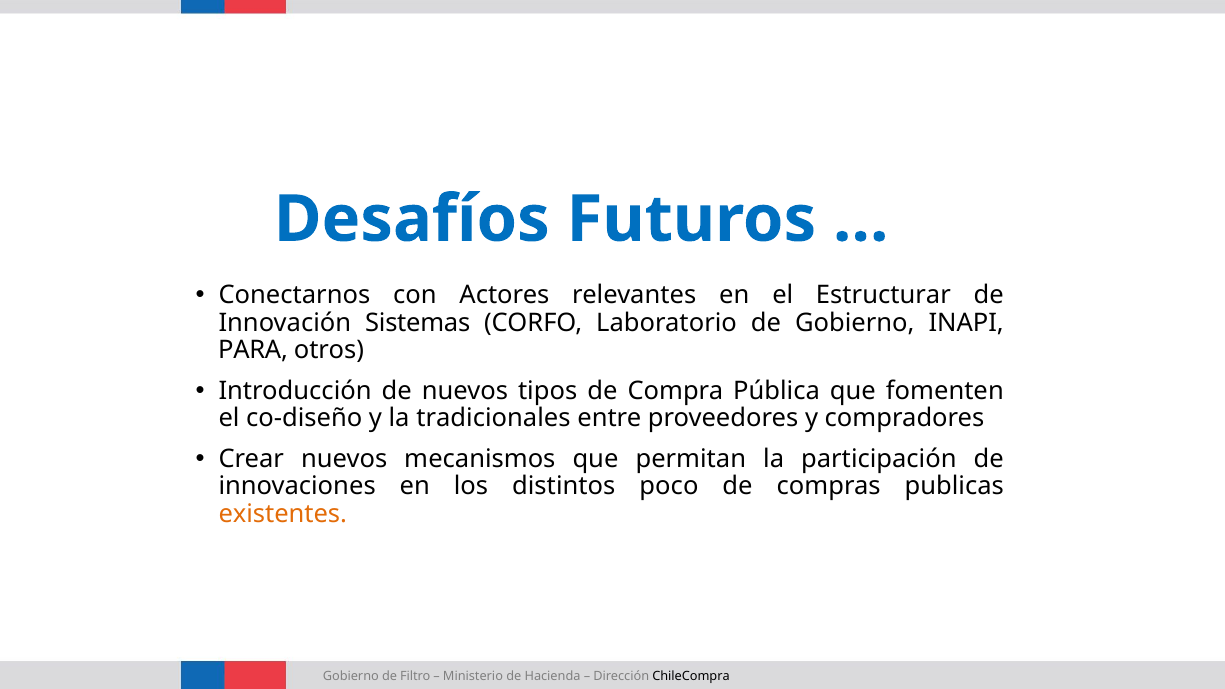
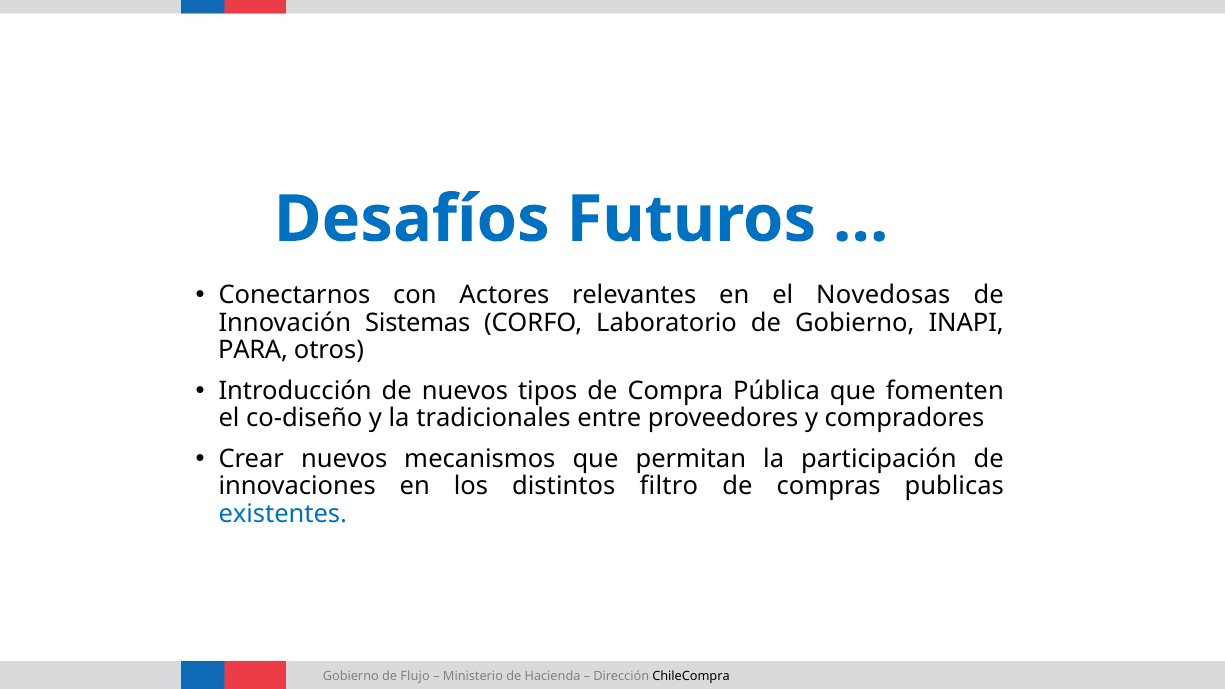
Estructurar: Estructurar -> Novedosas
poco: poco -> filtro
existentes colour: orange -> blue
Filtro: Filtro -> Flujo
